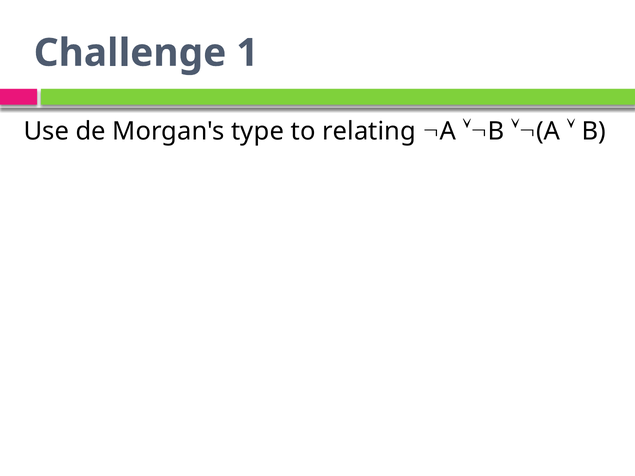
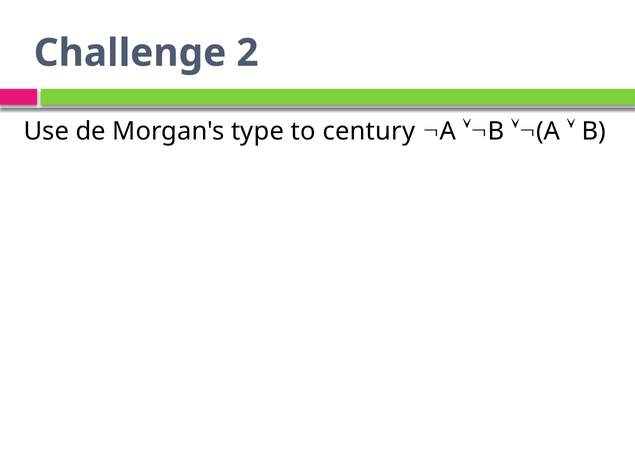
1: 1 -> 2
relating: relating -> century
